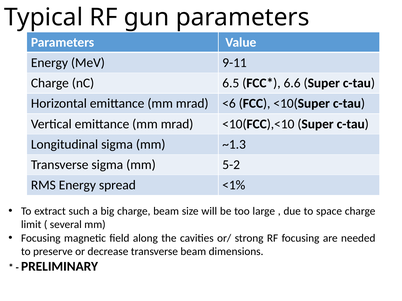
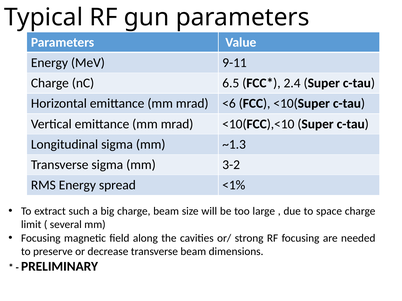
6.6: 6.6 -> 2.4
5-2: 5-2 -> 3-2
